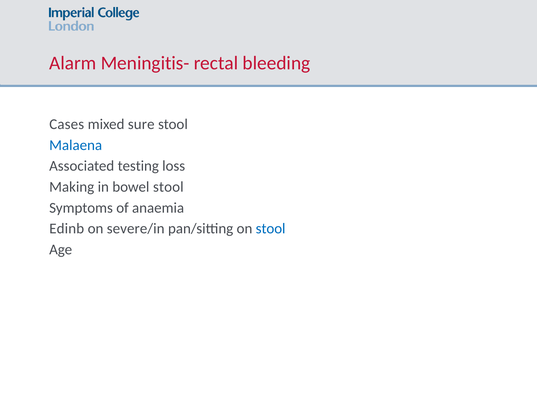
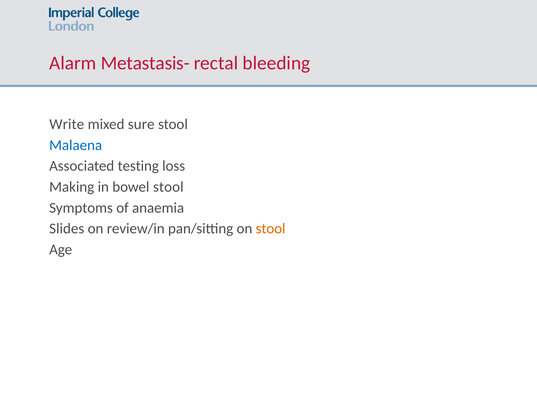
Meningitis-: Meningitis- -> Metastasis-
Cases: Cases -> Write
Edinb: Edinb -> Slides
severe/in: severe/in -> review/in
stool at (271, 229) colour: blue -> orange
